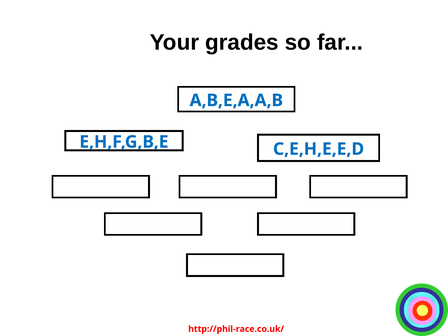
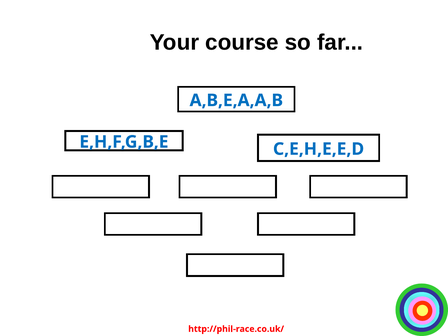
grades: grades -> course
